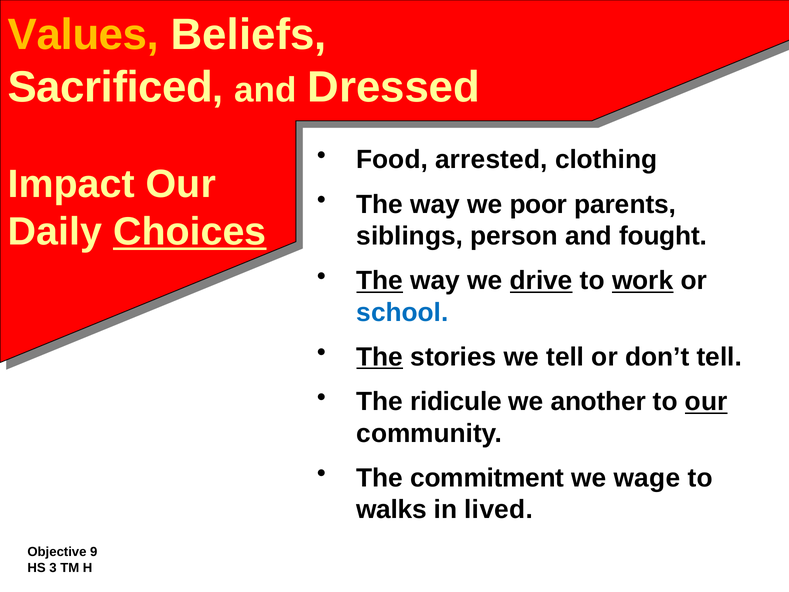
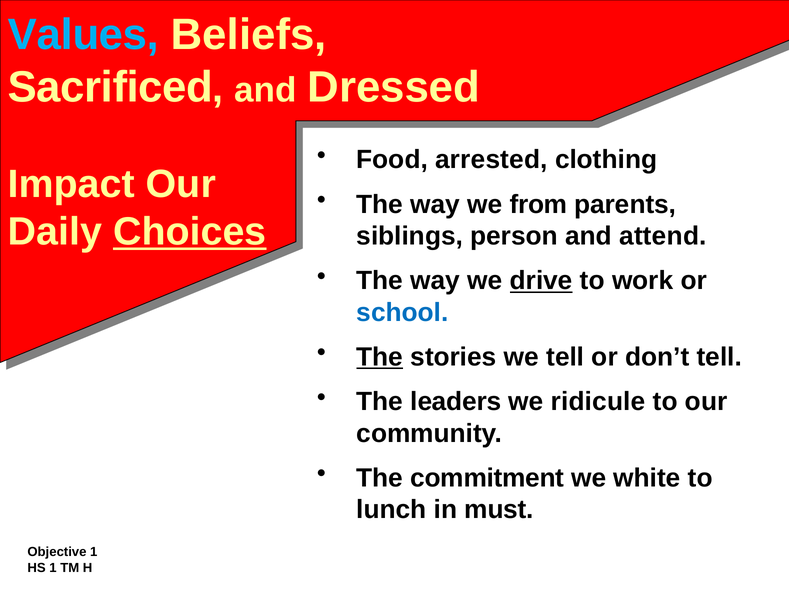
Values colour: yellow -> light blue
poor: poor -> from
fought: fought -> attend
The at (380, 281) underline: present -> none
work underline: present -> none
ridicule: ridicule -> leaders
another: another -> ridicule
our at (706, 402) underline: present -> none
wage: wage -> white
walks: walks -> lunch
lived: lived -> must
Objective 9: 9 -> 1
HS 3: 3 -> 1
